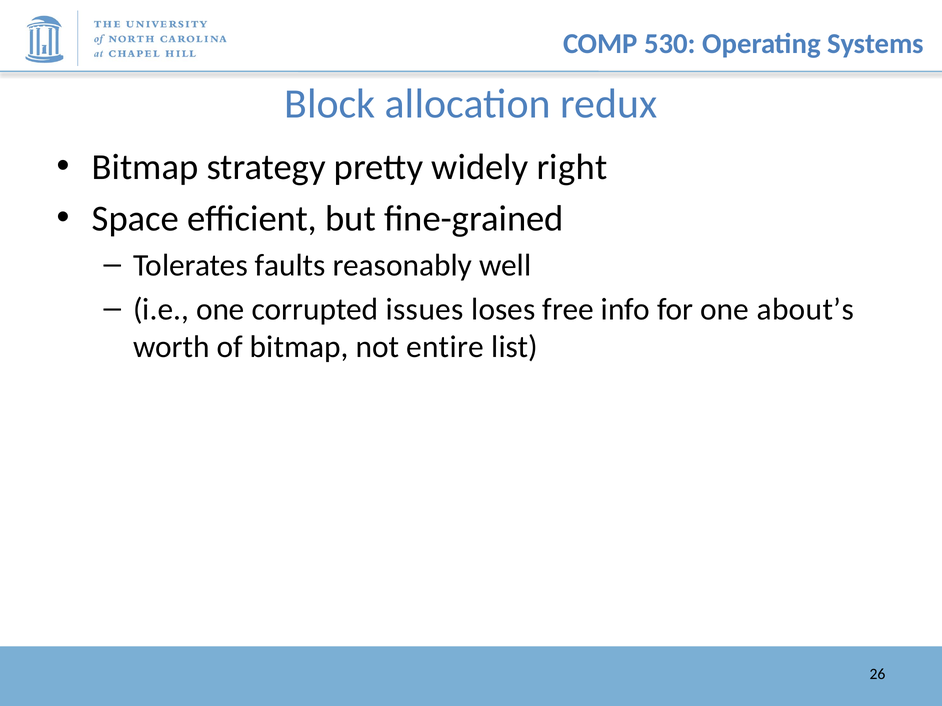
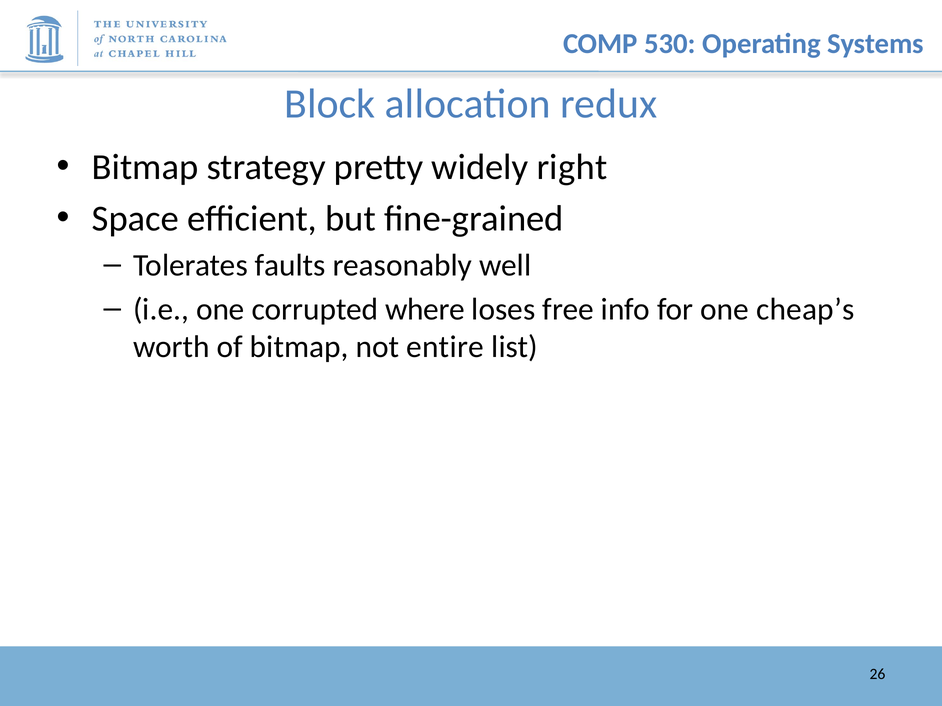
issues: issues -> where
about’s: about’s -> cheap’s
